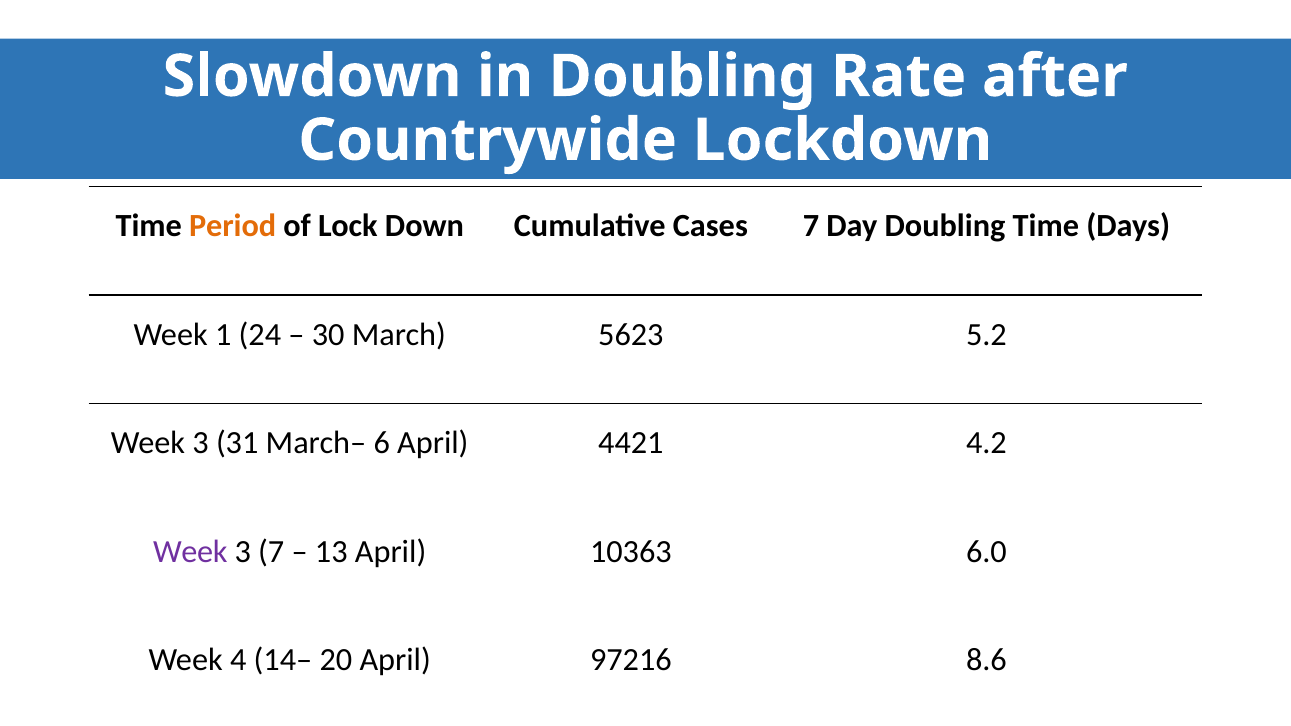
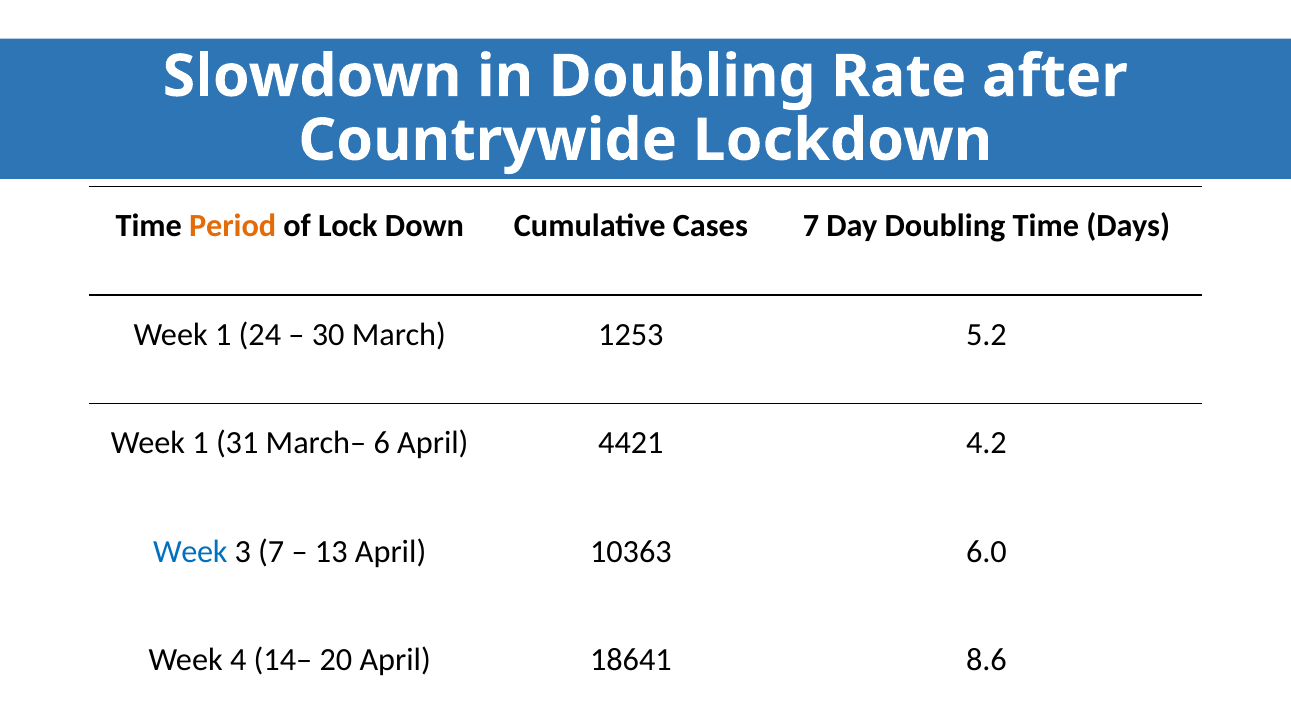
5623: 5623 -> 1253
3 at (201, 443): 3 -> 1
Week at (190, 552) colour: purple -> blue
97216: 97216 -> 18641
